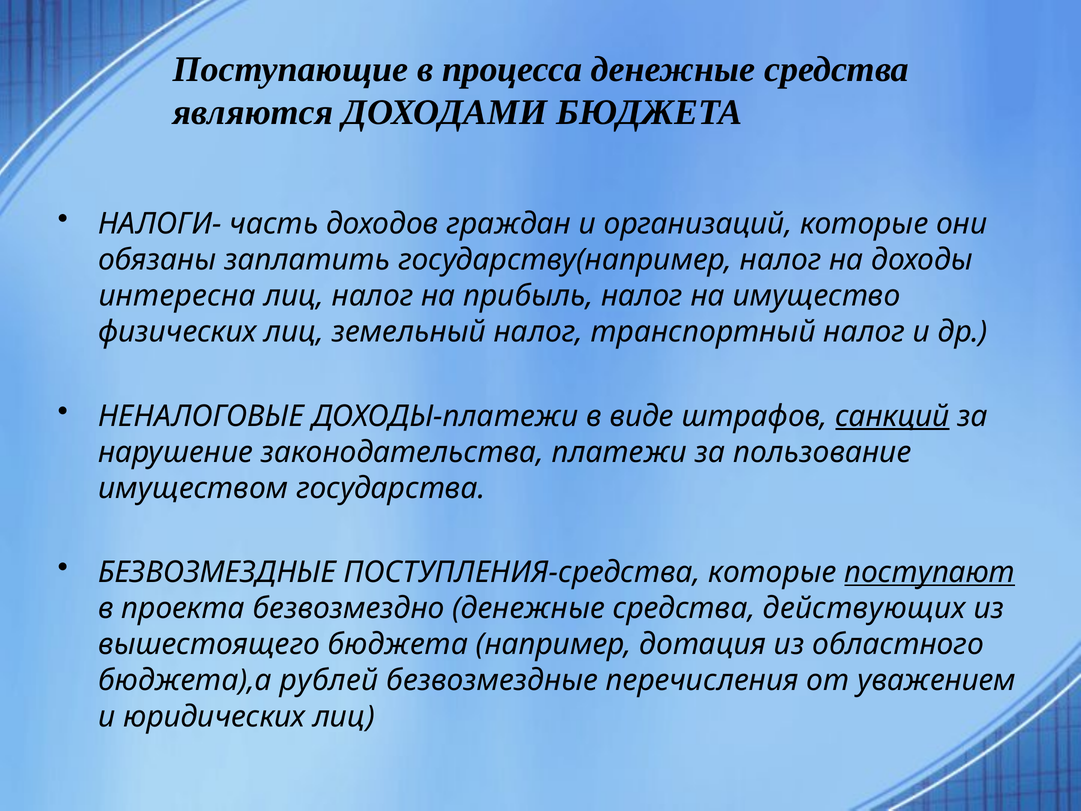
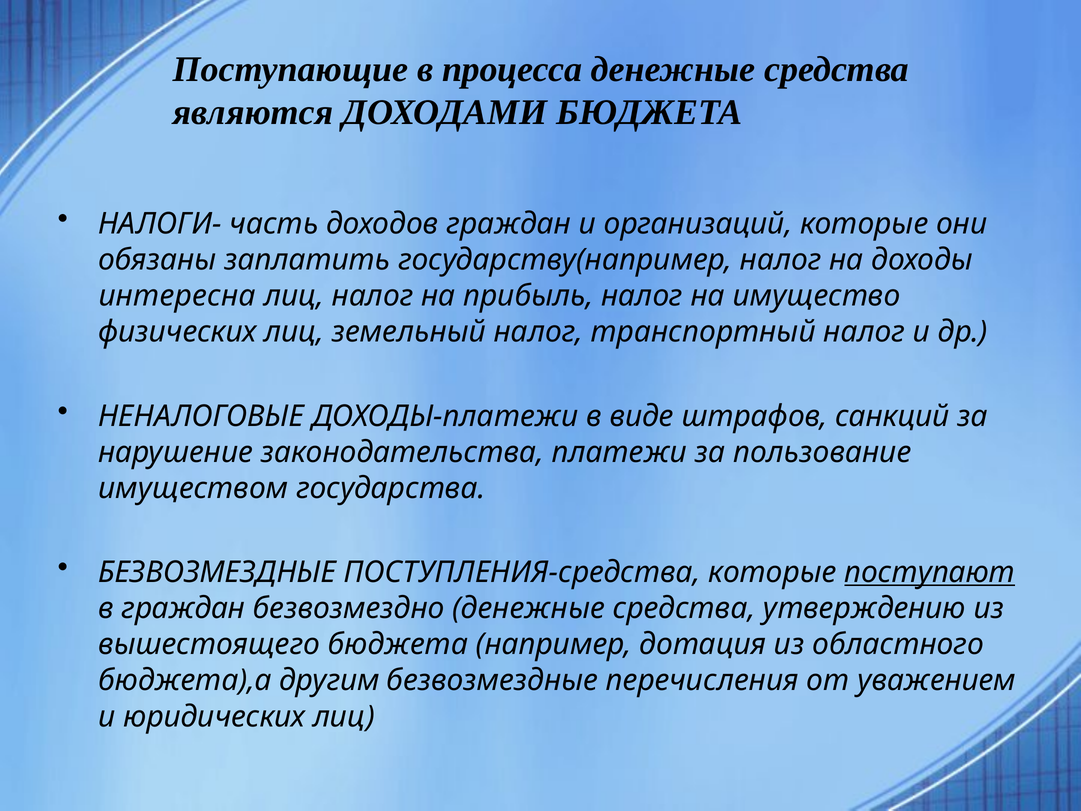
санкций underline: present -> none
в проекта: проекта -> граждан
действующих: действующих -> утверждению
рублей: рублей -> другим
